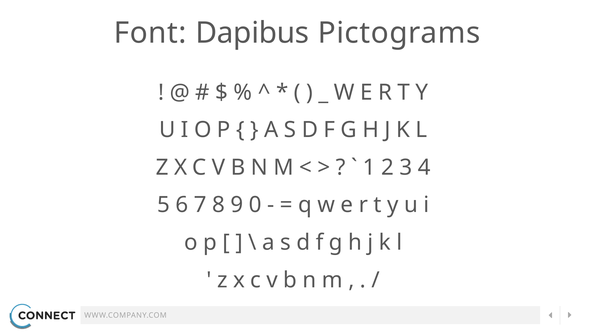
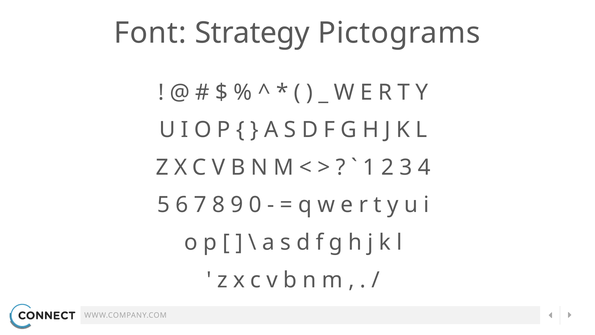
Dapibus: Dapibus -> Strategy
